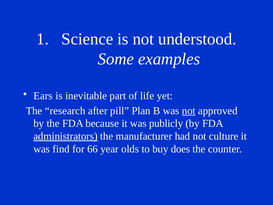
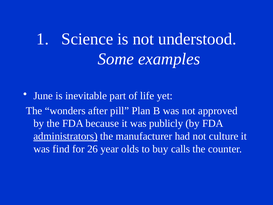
Ears: Ears -> June
research: research -> wonders
not at (189, 111) underline: present -> none
66: 66 -> 26
does: does -> calls
